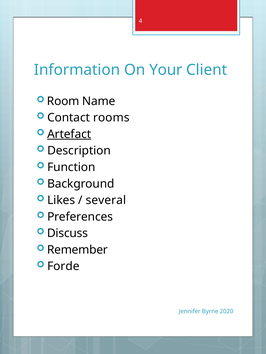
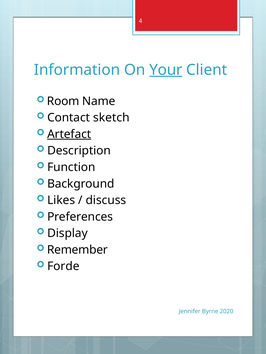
Your underline: none -> present
rooms: rooms -> sketch
several: several -> discuss
Discuss: Discuss -> Display
